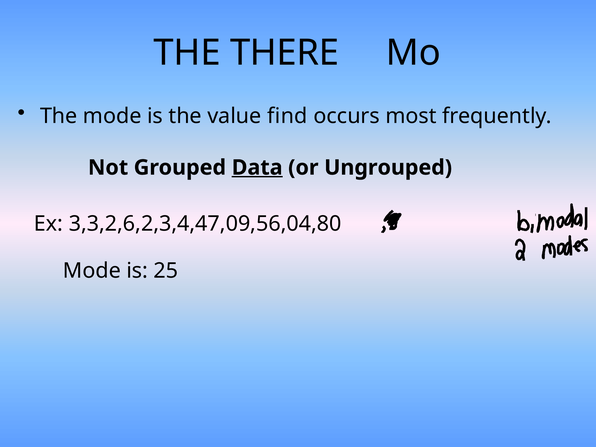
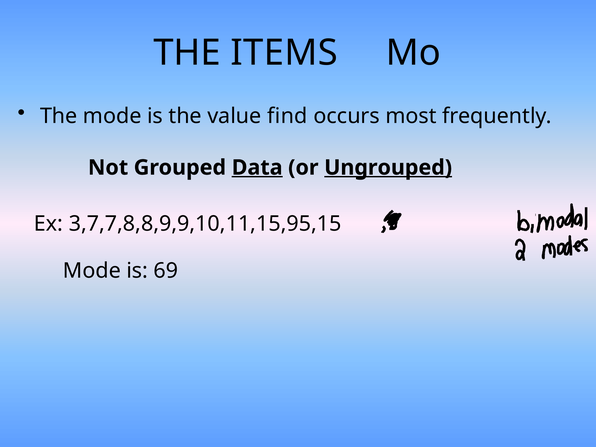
THERE: THERE -> ITEMS
Ungrouped underline: none -> present
3,3,2,6,2,3,4,47,09,56,04,80: 3,3,2,6,2,3,4,47,09,56,04,80 -> 3,7,7,8,8,9,9,10,11,15,95,15
25: 25 -> 69
